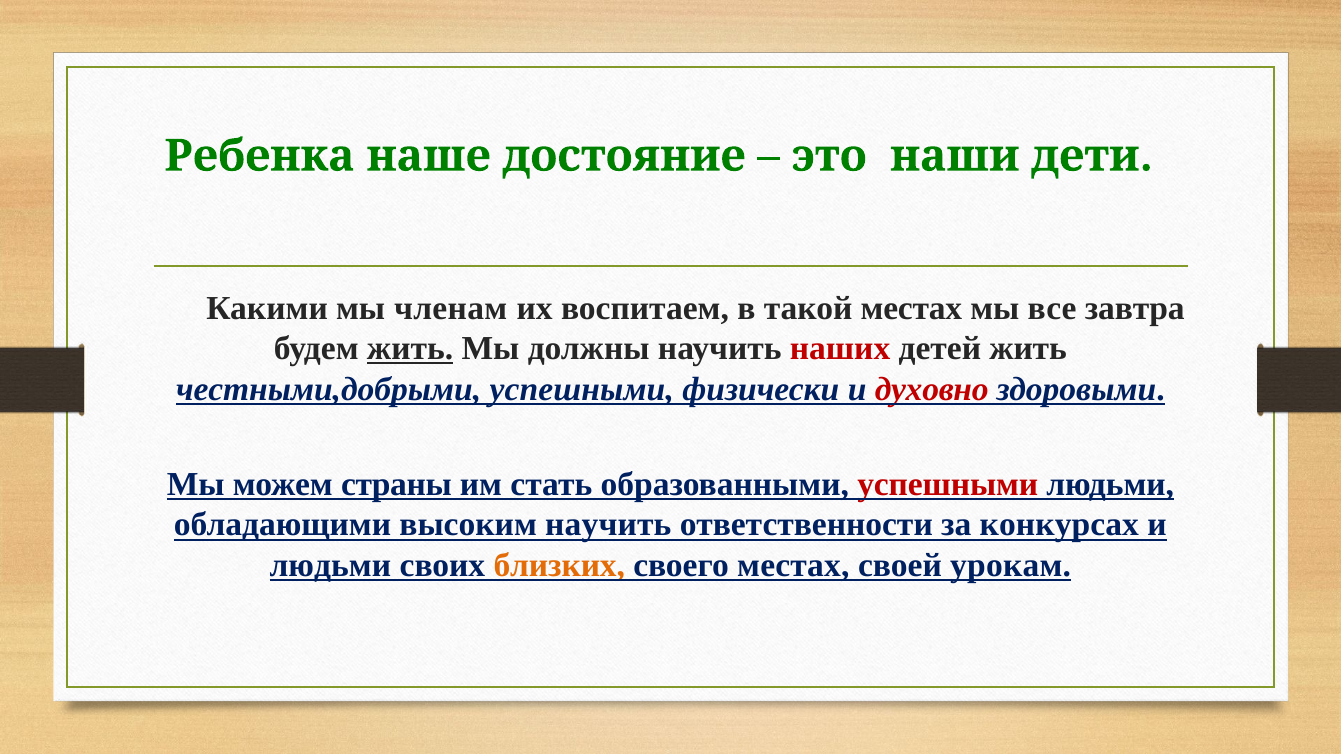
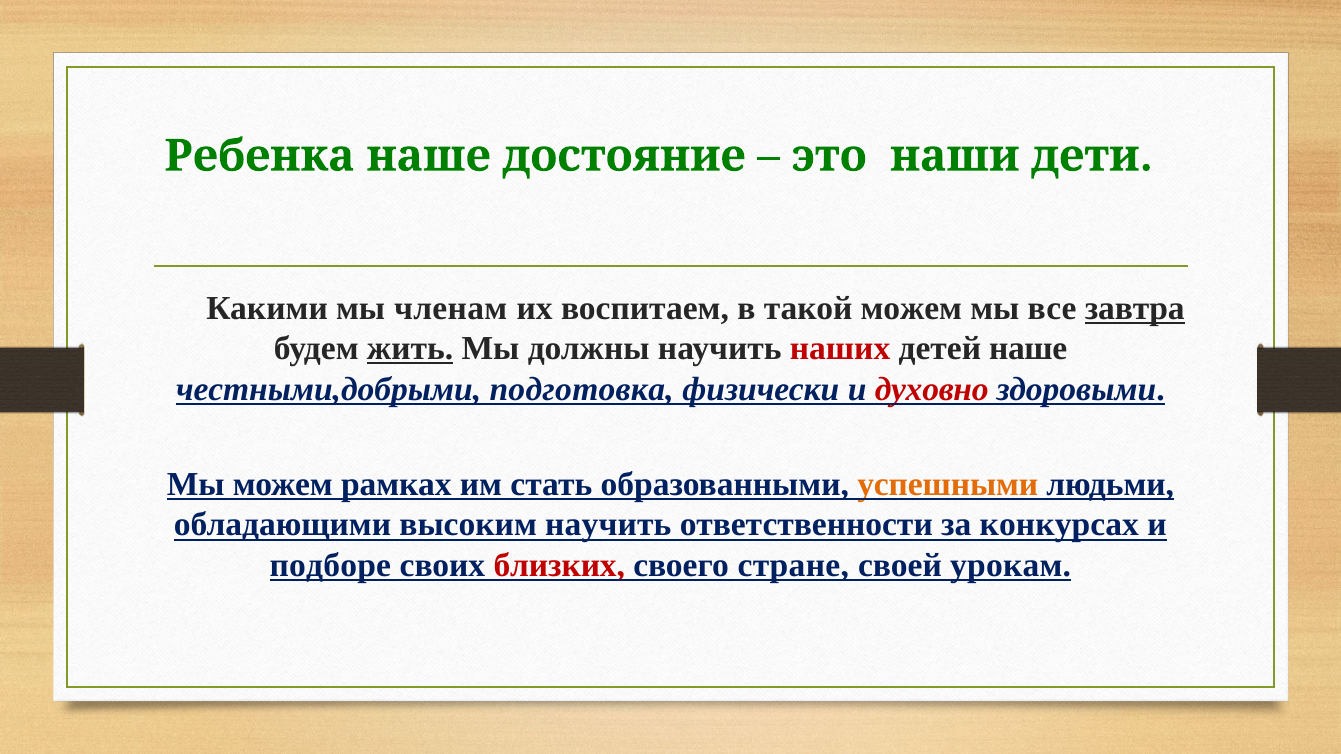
такой местах: местах -> можем
завтра underline: none -> present
детей жить: жить -> наше
честными,добрыми успешными: успешными -> подготовка
страны: страны -> рамках
успешными at (948, 485) colour: red -> orange
людьми at (330, 565): людьми -> подборе
близких colour: orange -> red
своего местах: местах -> стране
